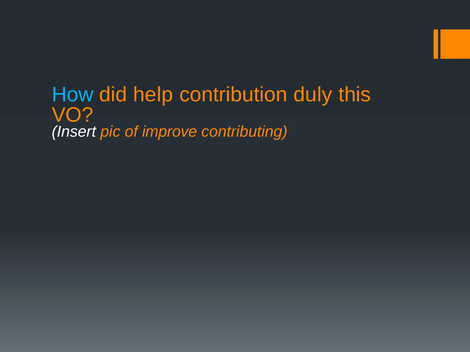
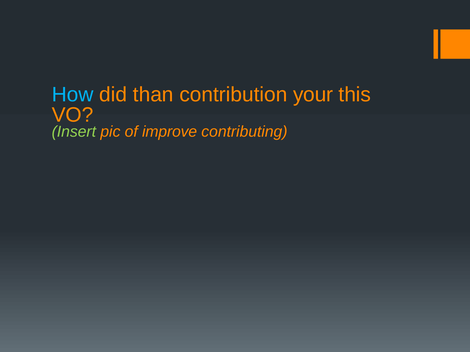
help: help -> than
duly: duly -> your
Insert colour: white -> light green
